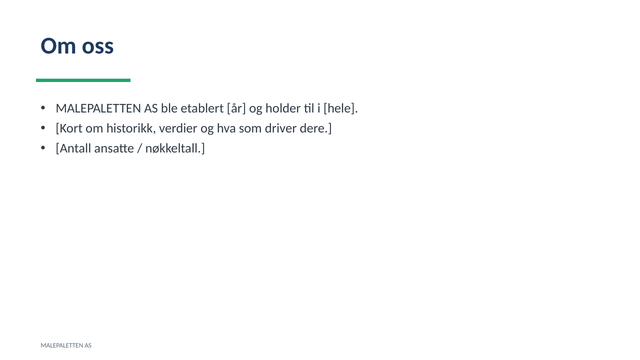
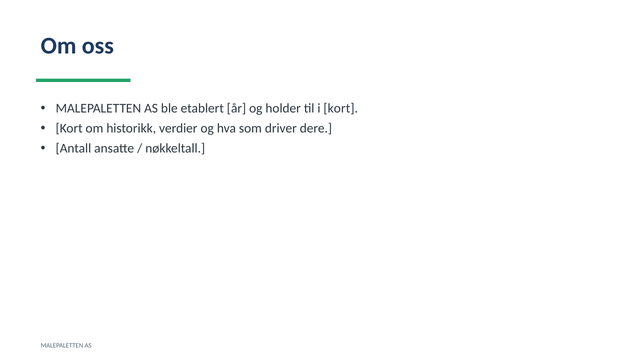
i hele: hele -> kort
